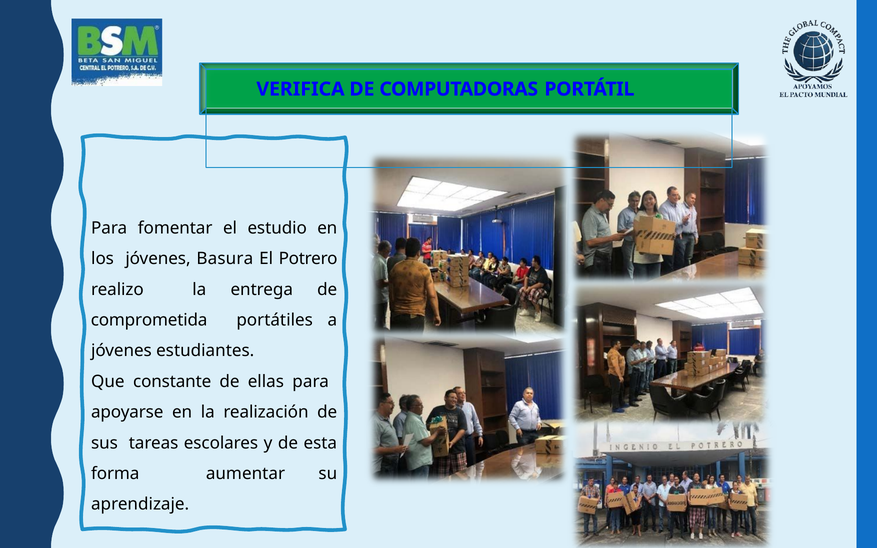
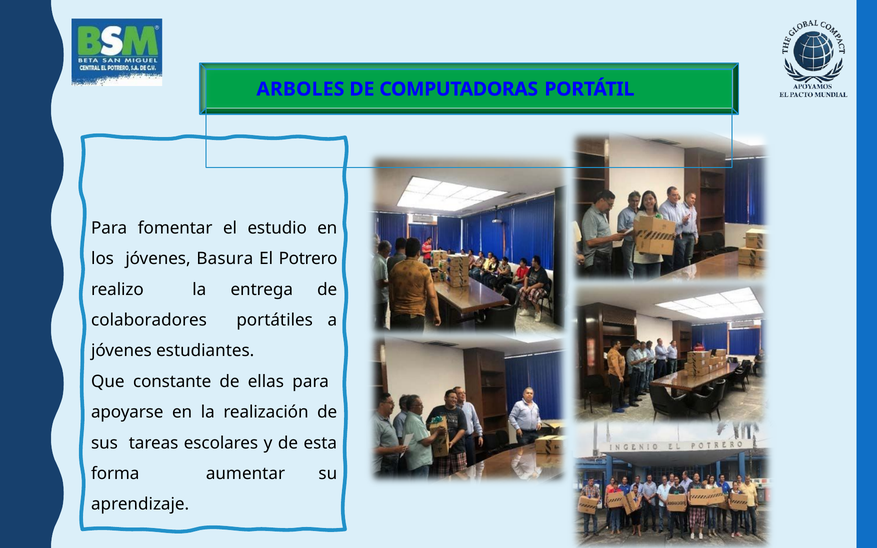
VERIFICA: VERIFICA -> ARBOLES
comprometida: comprometida -> colaboradores
